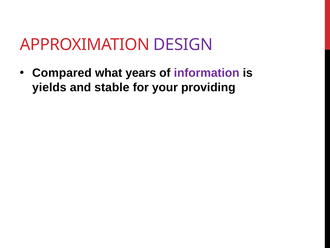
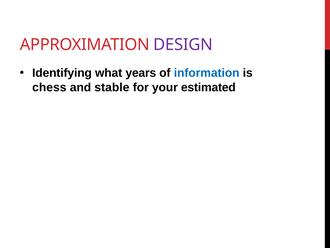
Compared: Compared -> Identifying
information colour: purple -> blue
yields: yields -> chess
providing: providing -> estimated
